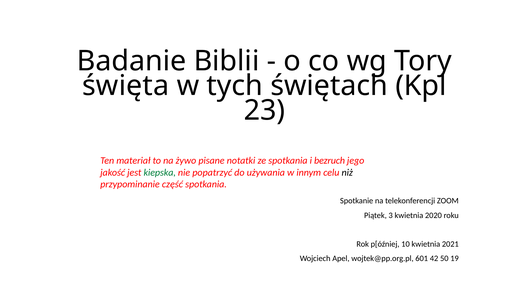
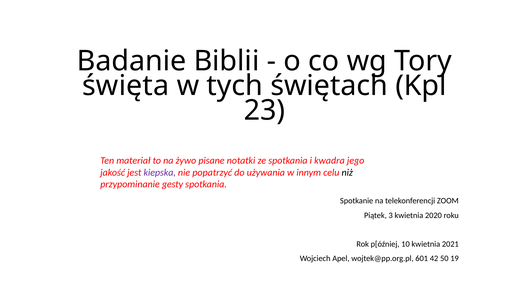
bezruch: bezruch -> kwadra
kiepska colour: green -> purple
część: część -> gesty
